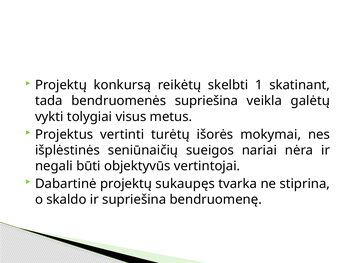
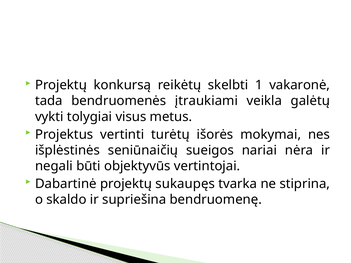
skatinant: skatinant -> vakaronė
bendruomenės supriešina: supriešina -> įtraukiami
